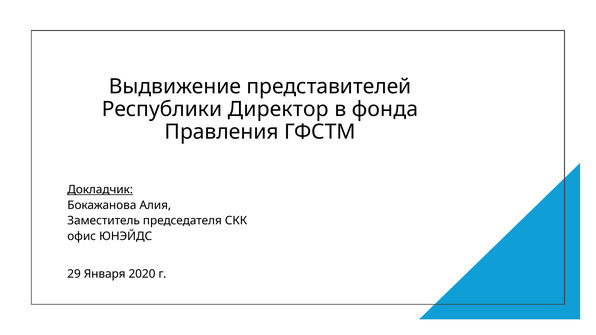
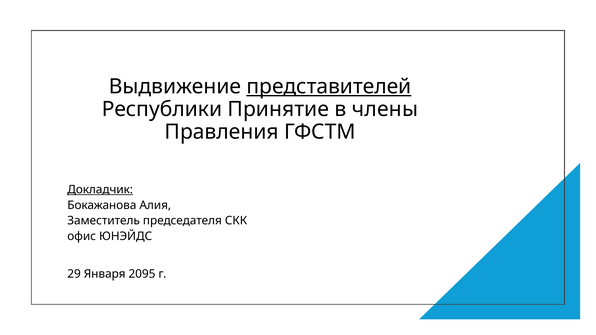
представителей underline: none -> present
Директор: Директор -> Принятие
фонда: фонда -> члены
2020: 2020 -> 2095
